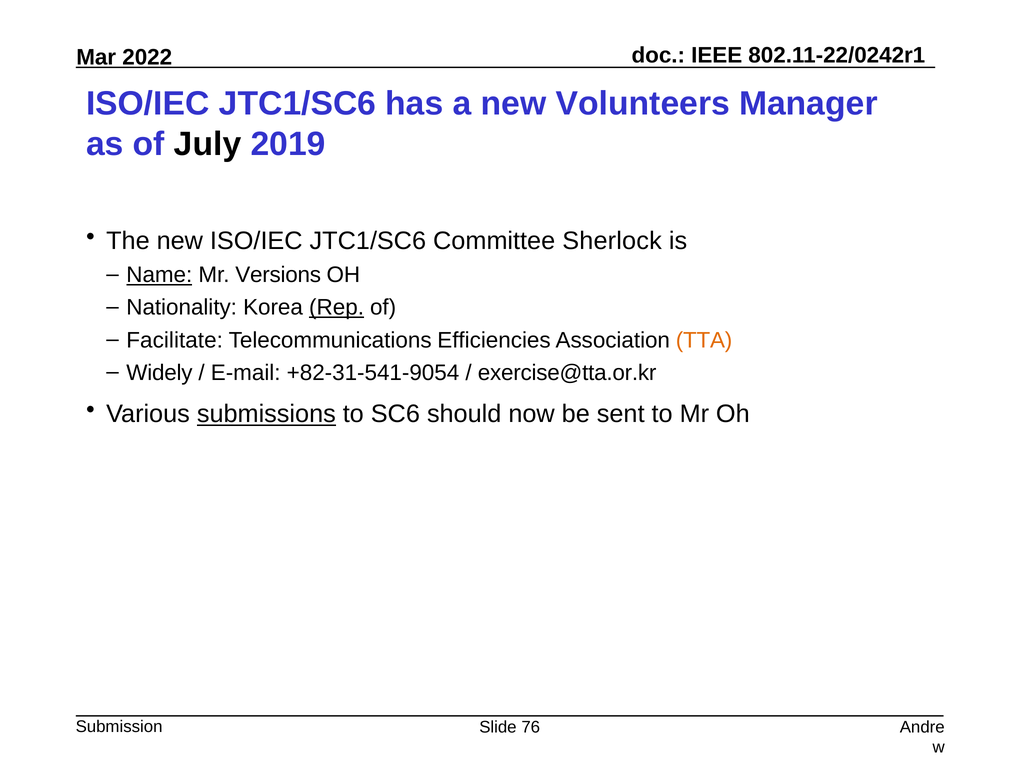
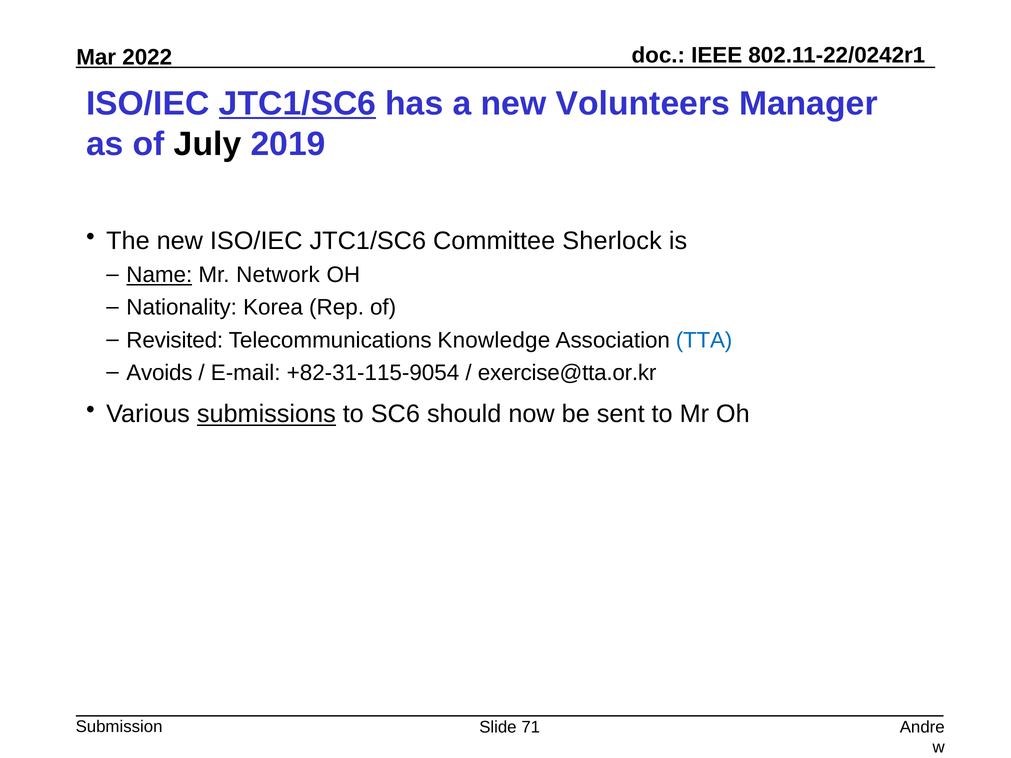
JTC1/SC6 at (297, 104) underline: none -> present
Versions: Versions -> Network
Rep underline: present -> none
Facilitate: Facilitate -> Revisited
Efficiencies: Efficiencies -> Knowledge
TTA colour: orange -> blue
Widely: Widely -> Avoids
+82-31-541-9054: +82-31-541-9054 -> +82-31-115-9054
76: 76 -> 71
